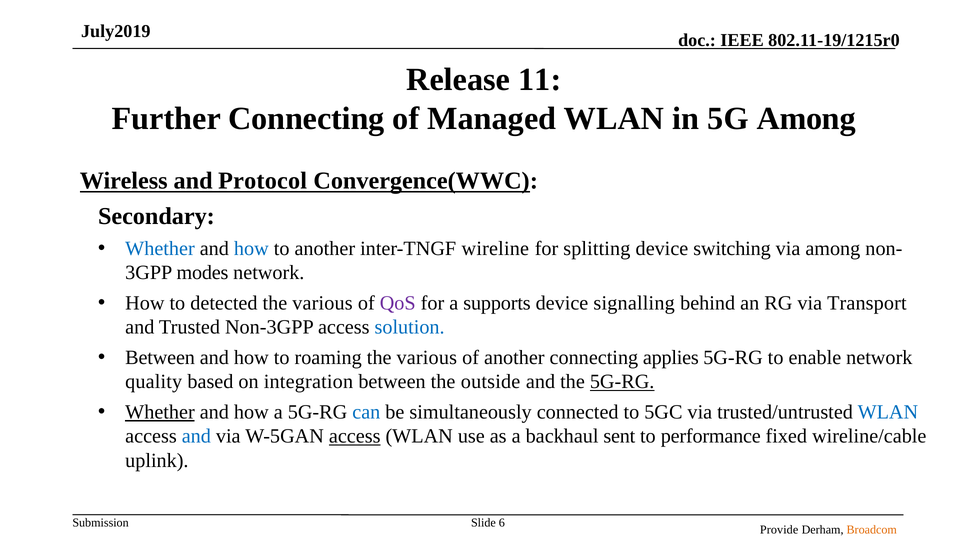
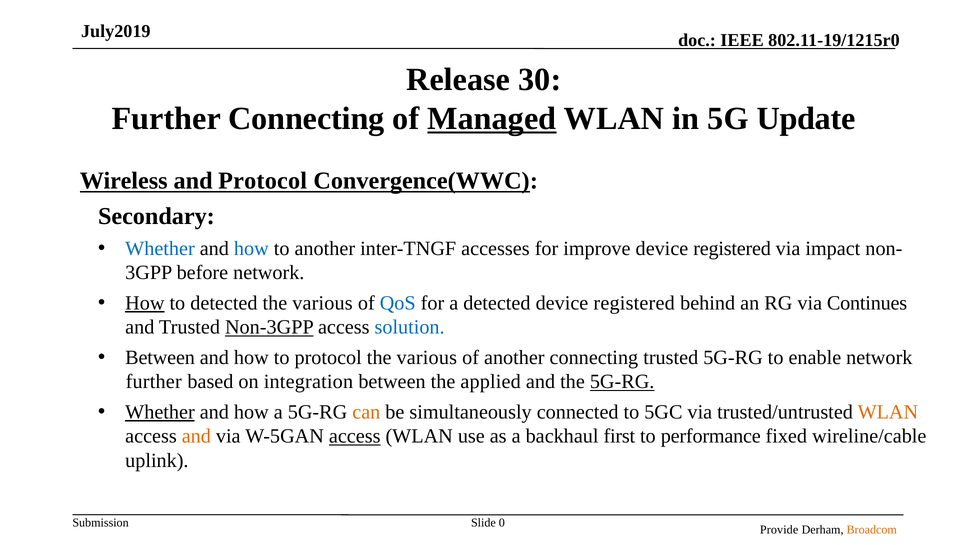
11: 11 -> 30
Managed underline: none -> present
5G Among: Among -> Update
wireline: wireline -> accesses
splitting: splitting -> improve
switching at (732, 248): switching -> registered
via among: among -> impact
modes: modes -> before
How at (145, 303) underline: none -> present
QoS colour: purple -> blue
a supports: supports -> detected
signalling at (634, 303): signalling -> registered
Transport: Transport -> Continues
Non-3GPP underline: none -> present
to roaming: roaming -> protocol
connecting applies: applies -> trusted
quality at (154, 381): quality -> further
outside: outside -> applied
can colour: blue -> orange
WLAN at (888, 412) colour: blue -> orange
and at (196, 436) colour: blue -> orange
sent: sent -> first
6: 6 -> 0
